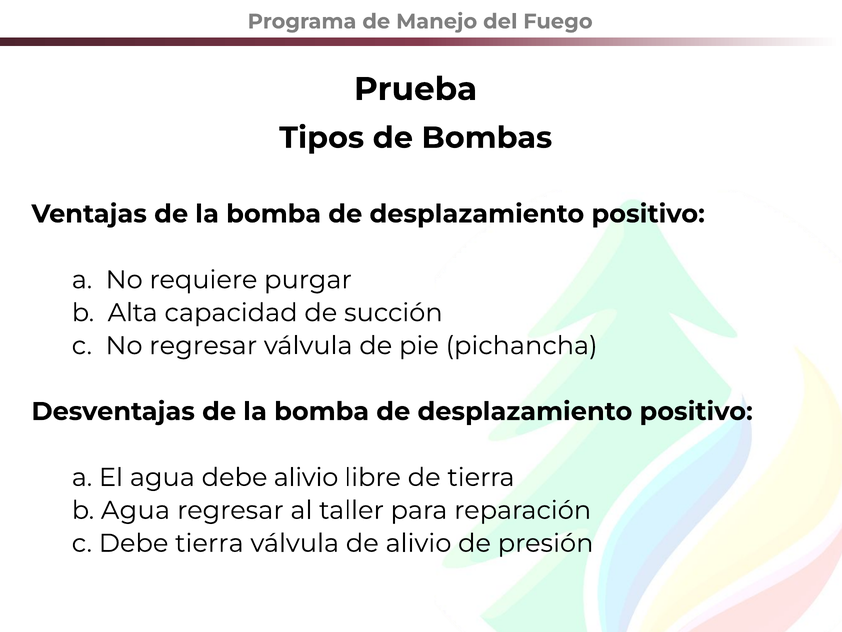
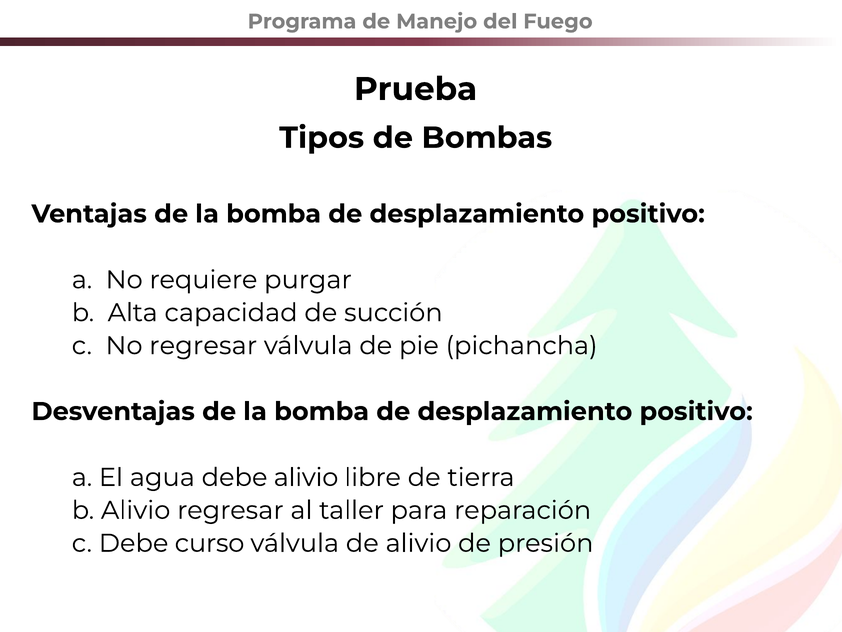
b Agua: Agua -> Alivio
Debe tierra: tierra -> curso
